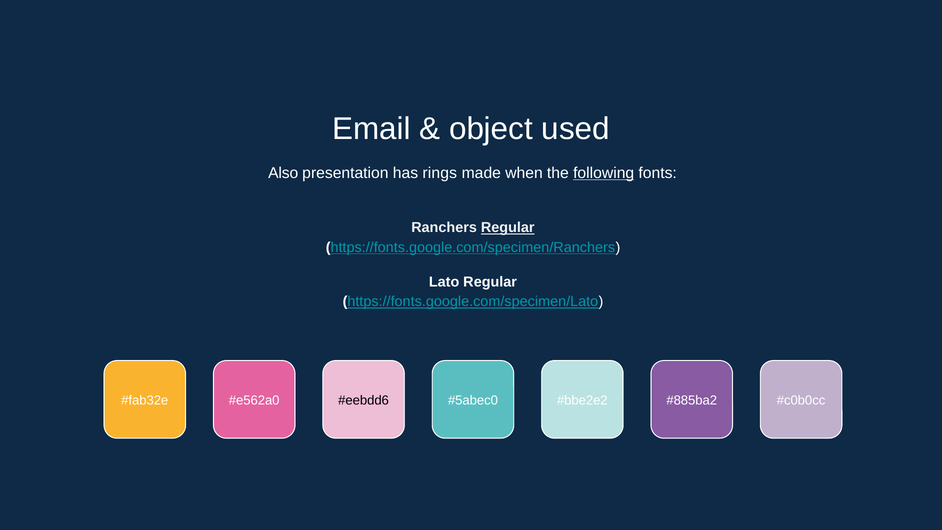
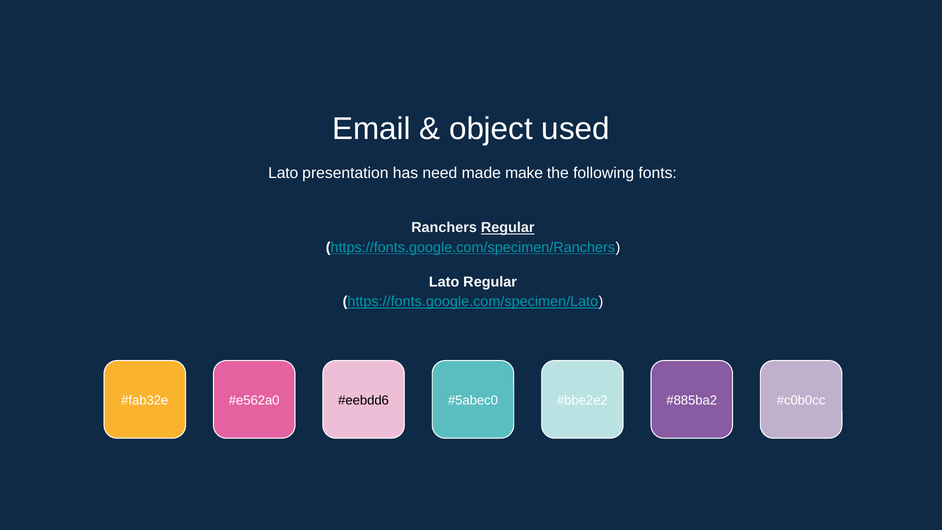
Also at (283, 173): Also -> Lato
rings: rings -> need
when: when -> make
following underline: present -> none
